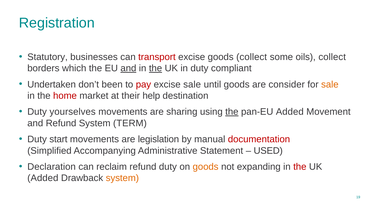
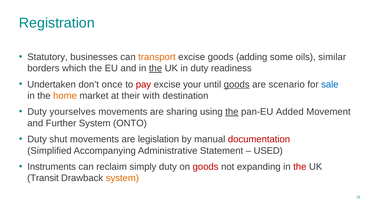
transport colour: red -> orange
goods collect: collect -> adding
oils collect: collect -> similar
and at (128, 68) underline: present -> none
compliant: compliant -> readiness
been: been -> once
excise sale: sale -> your
goods at (237, 84) underline: none -> present
consider: consider -> scenario
sale at (330, 84) colour: orange -> blue
home colour: red -> orange
help: help -> with
and Refund: Refund -> Further
TERM: TERM -> ONTO
start: start -> shut
Declaration: Declaration -> Instruments
reclaim refund: refund -> simply
goods at (206, 167) colour: orange -> red
Added at (43, 178): Added -> Transit
